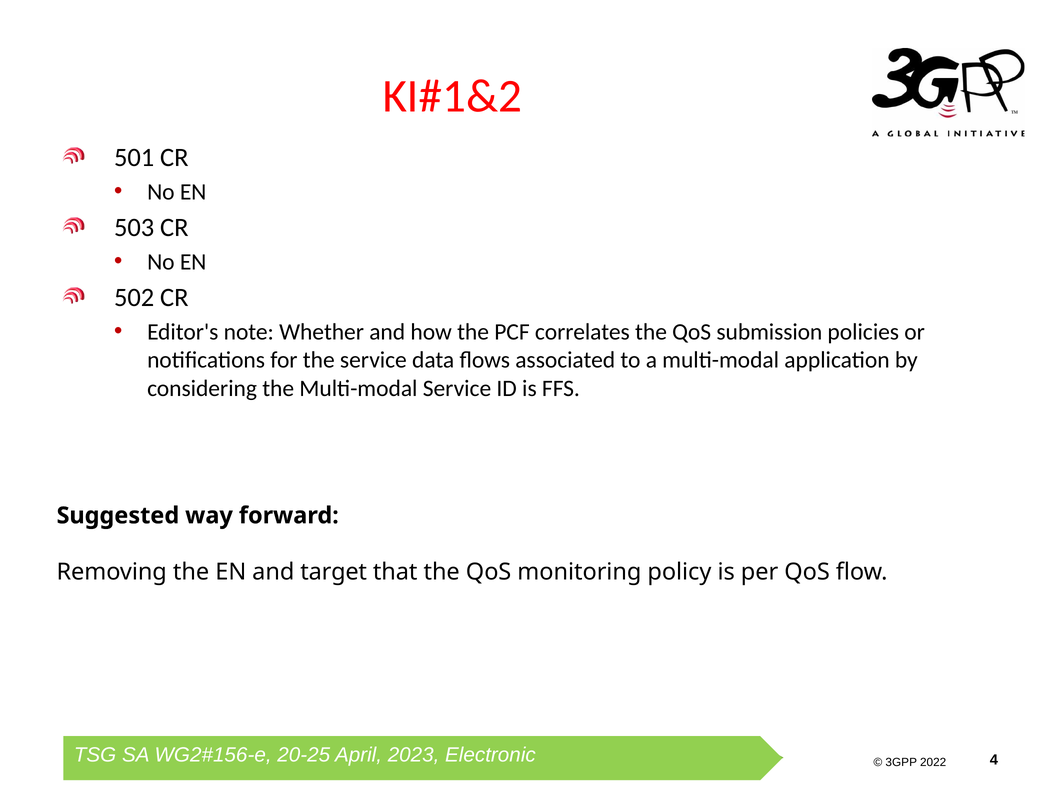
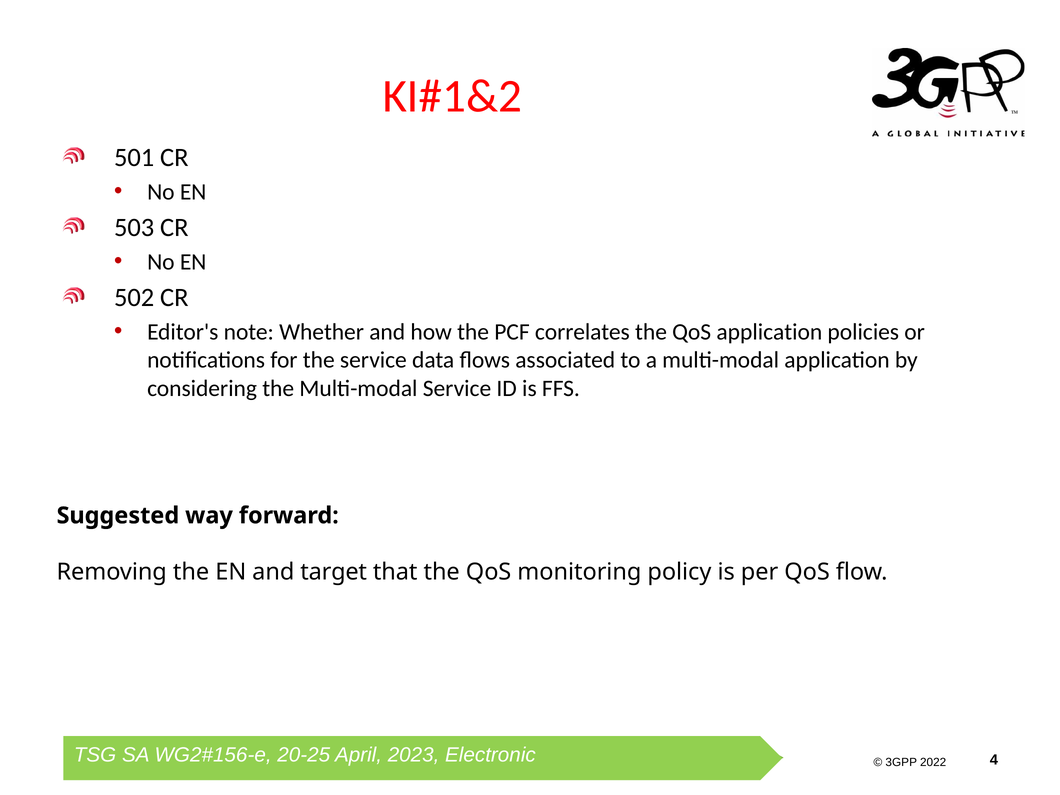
QoS submission: submission -> application
